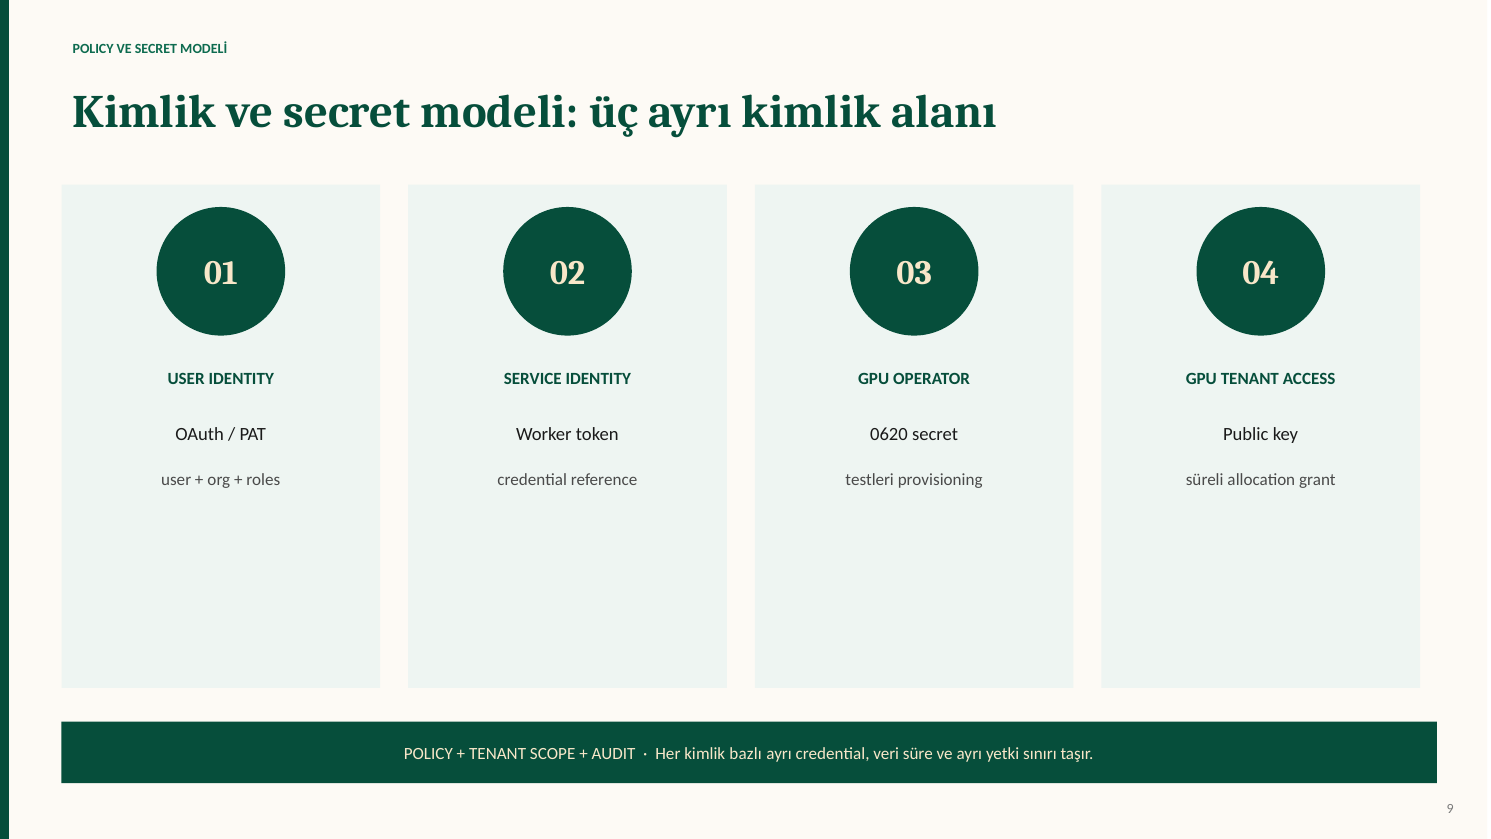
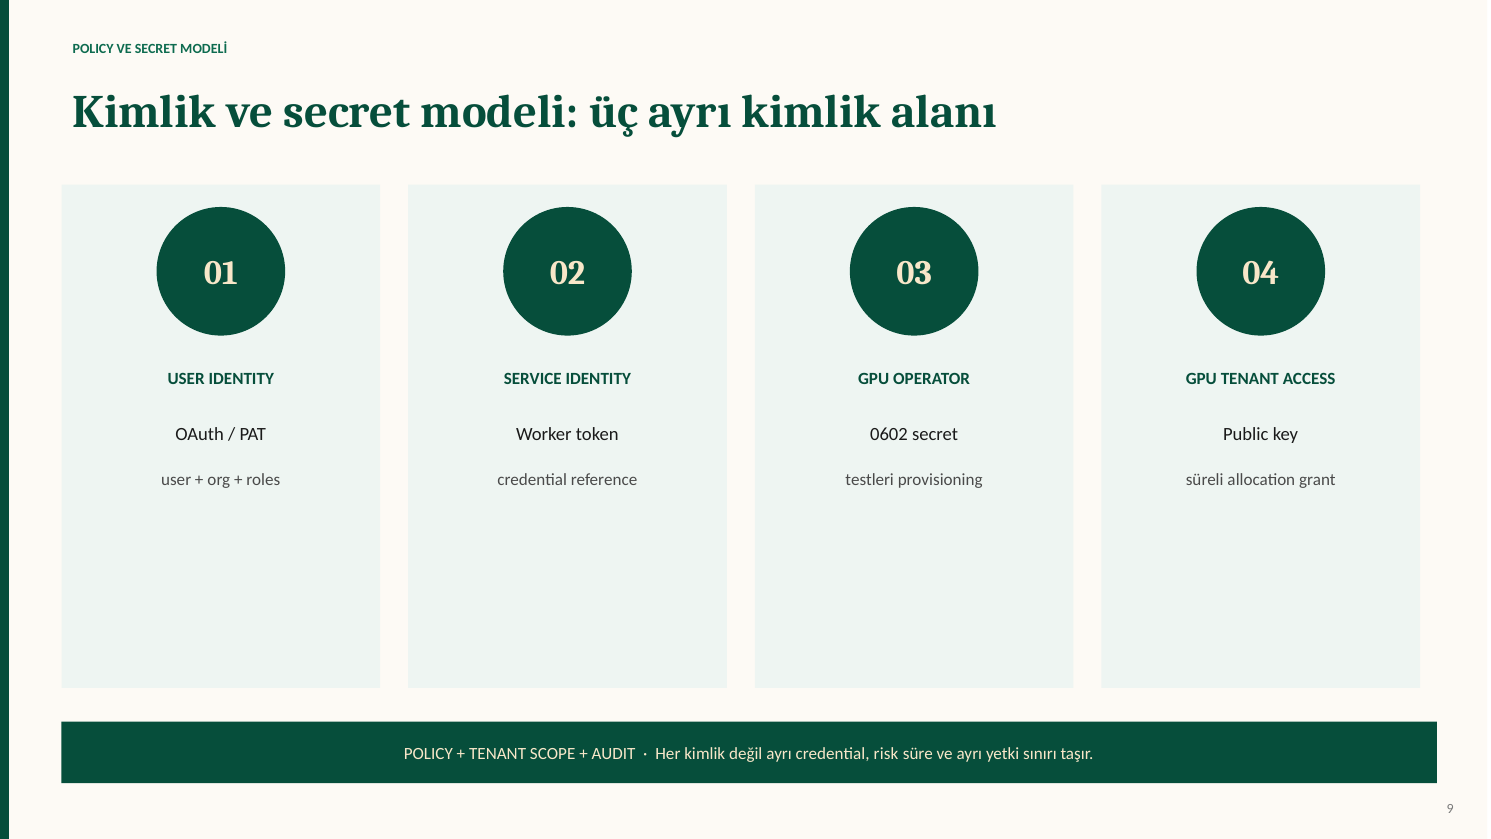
0620: 0620 -> 0602
bazlı: bazlı -> değil
veri: veri -> risk
